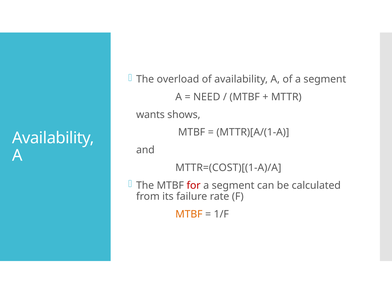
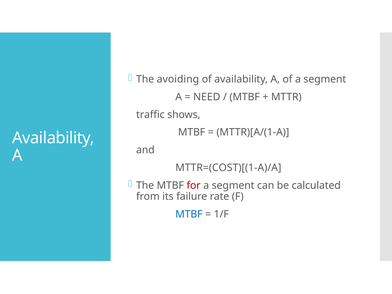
overload: overload -> avoiding
wants: wants -> traffic
MTBF at (189, 214) colour: orange -> blue
